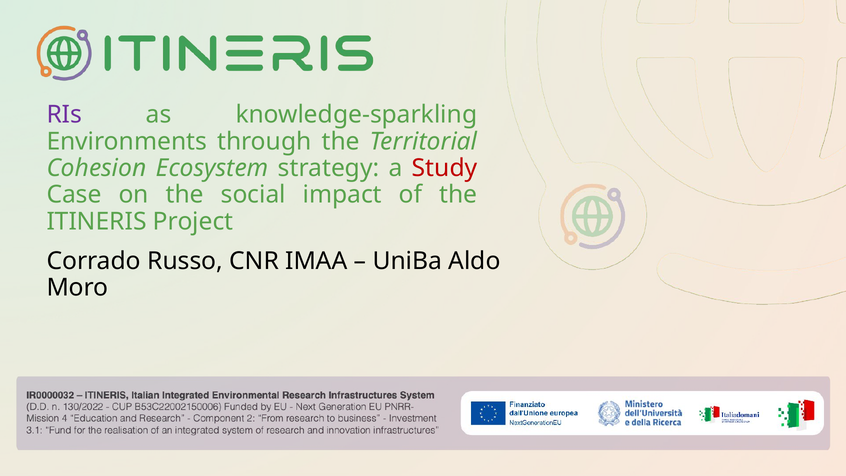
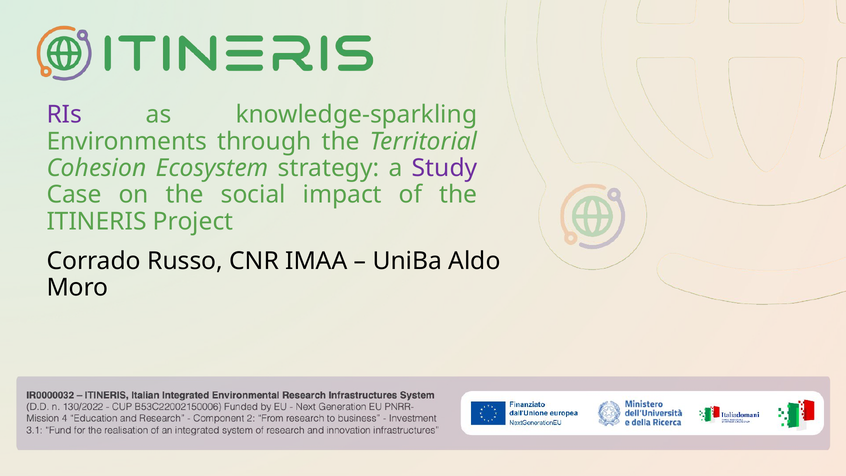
Study colour: red -> purple
